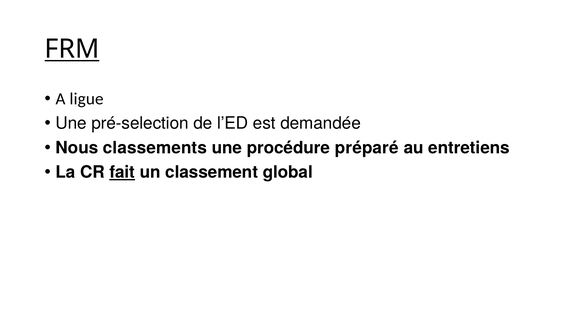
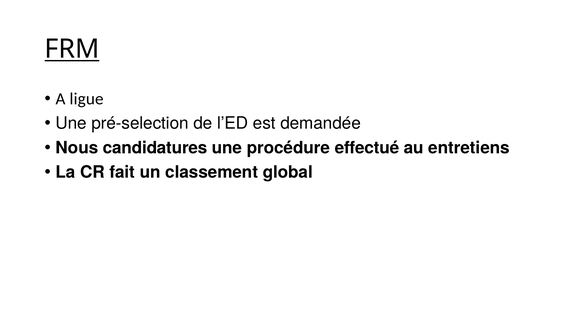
classements: classements -> candidatures
préparé: préparé -> effectué
fait underline: present -> none
